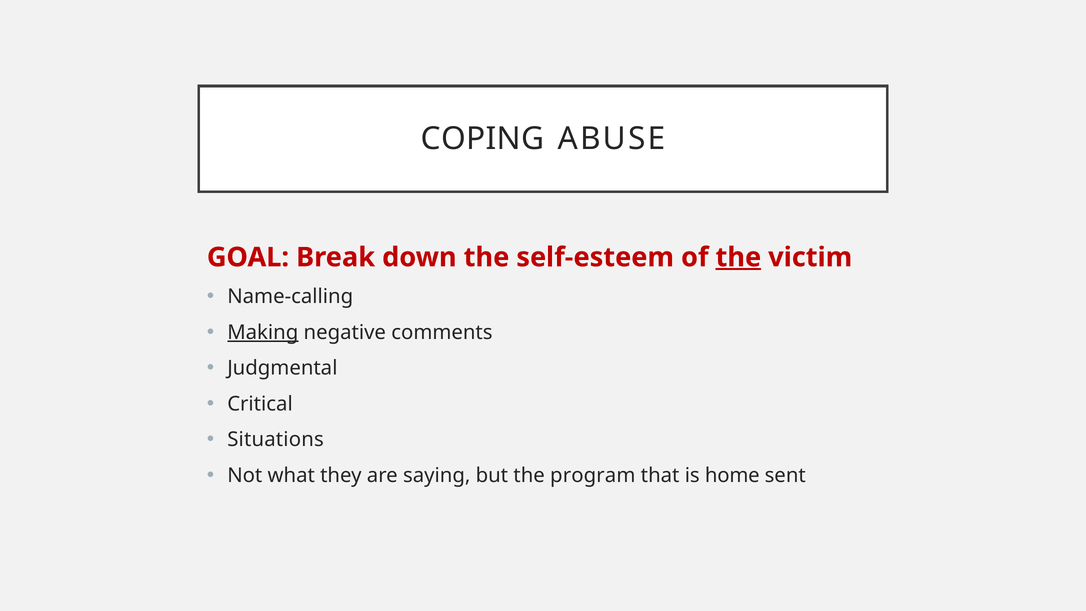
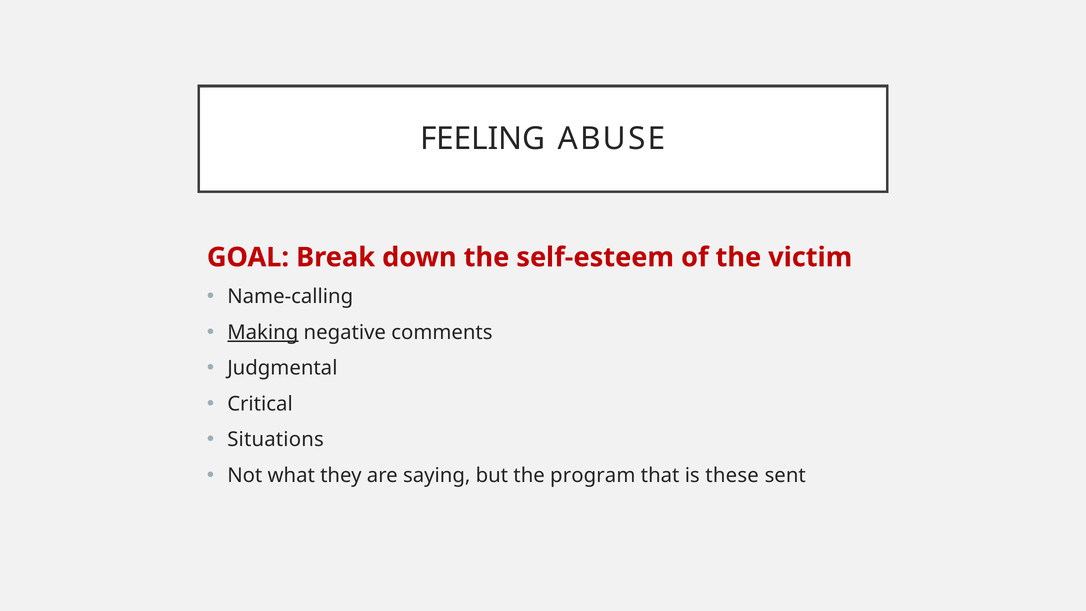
COPING: COPING -> FEELING
the at (738, 257) underline: present -> none
home: home -> these
